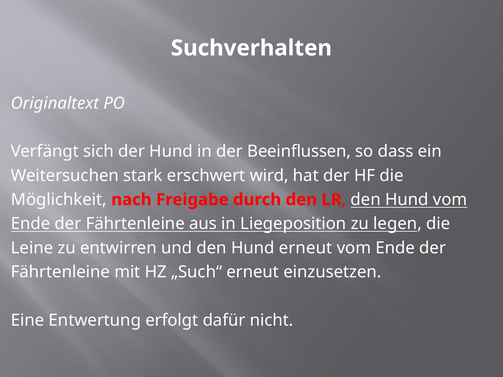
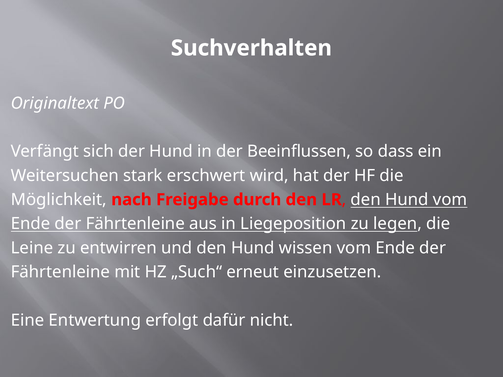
Hund erneut: erneut -> wissen
